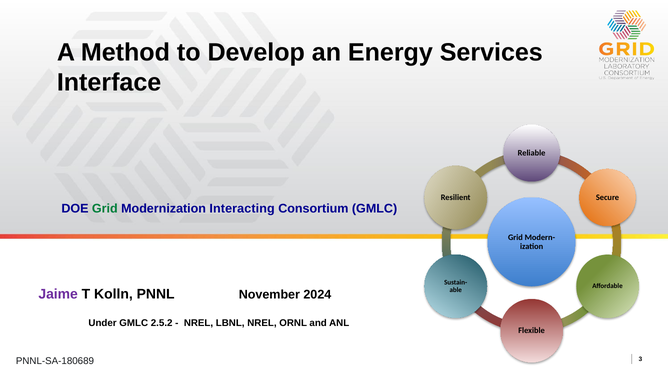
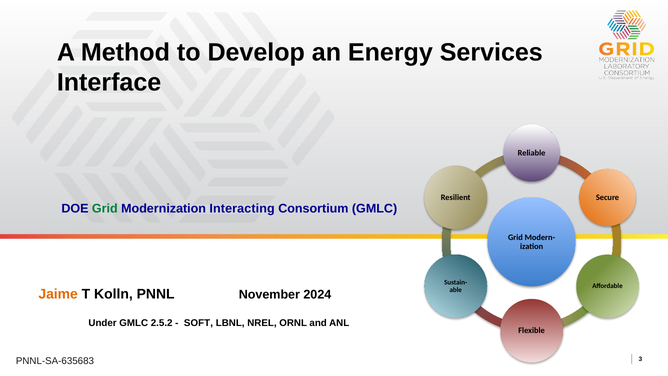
Jaime colour: purple -> orange
NREL at (198, 323): NREL -> SOFT
PNNL-SA-180689: PNNL-SA-180689 -> PNNL-SA-635683
